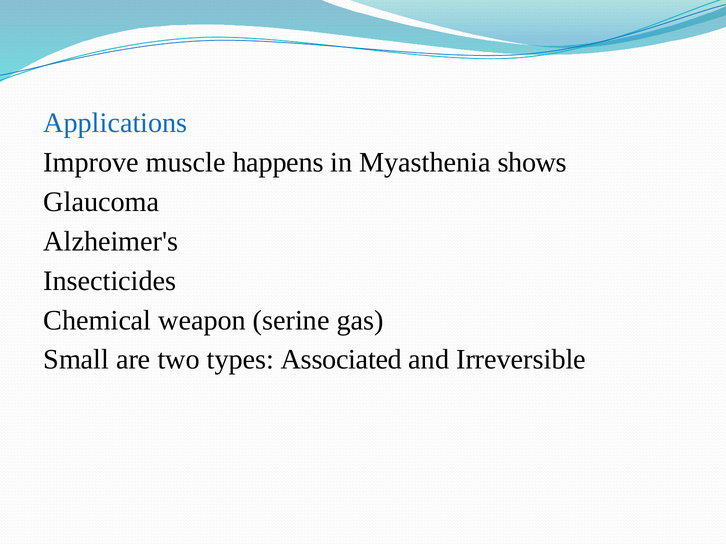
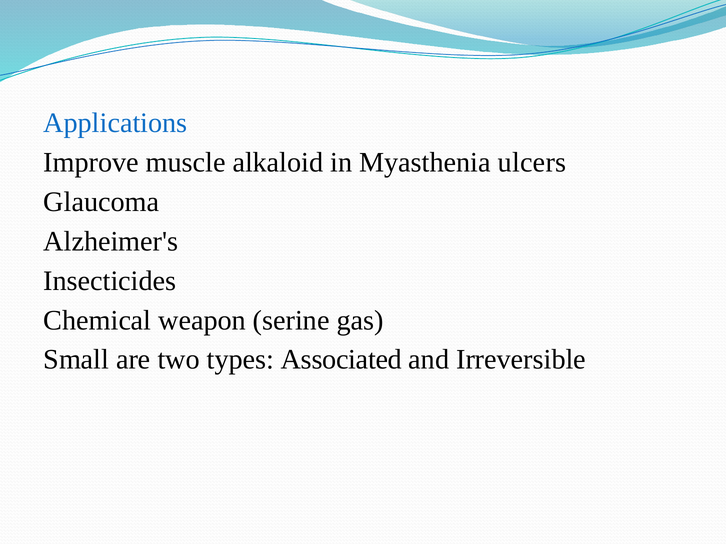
happens: happens -> alkaloid
shows: shows -> ulcers
